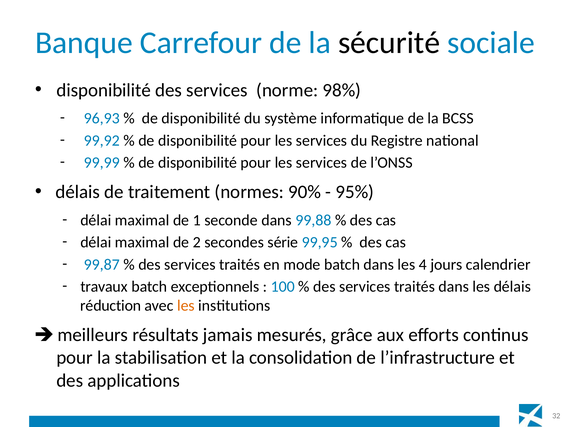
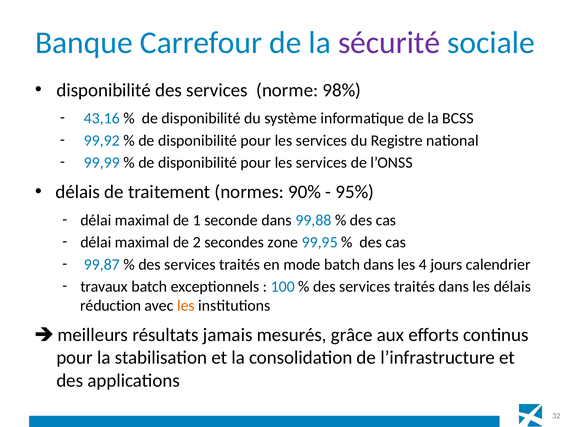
sécurité colour: black -> purple
96,93: 96,93 -> 43,16
série: série -> zone
